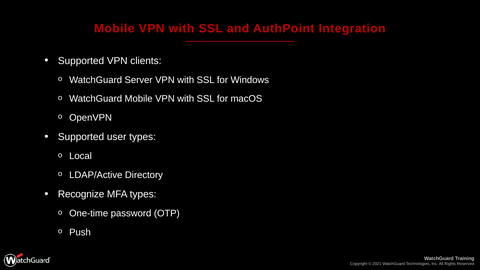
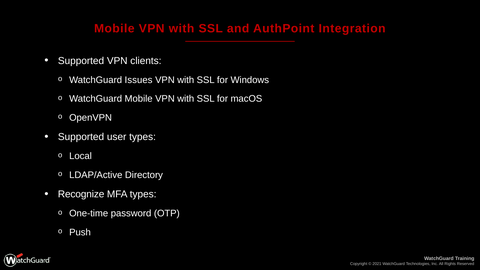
Server: Server -> Issues
